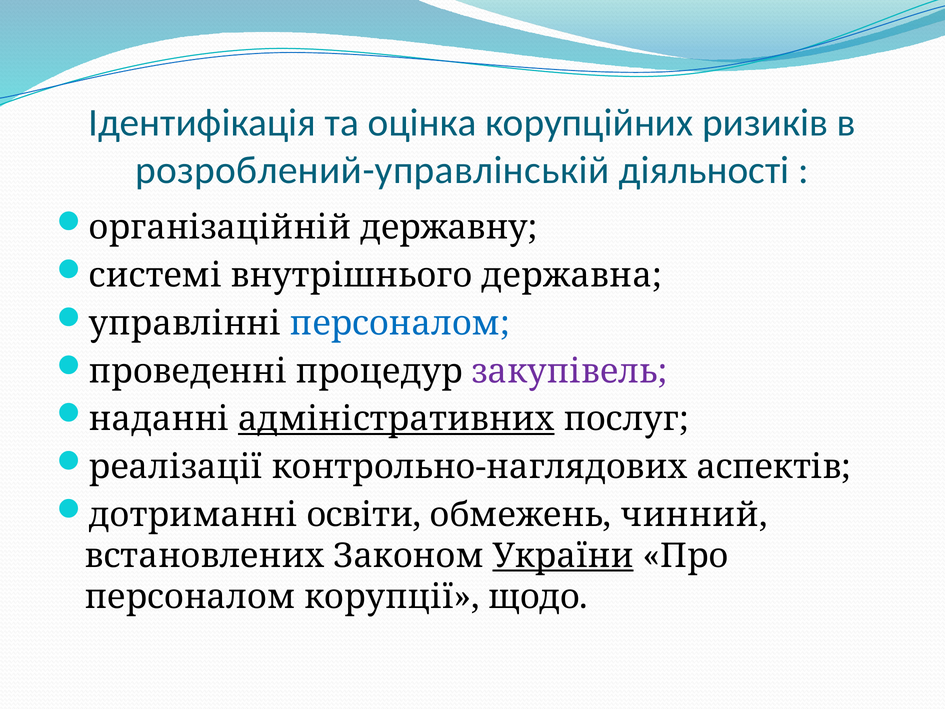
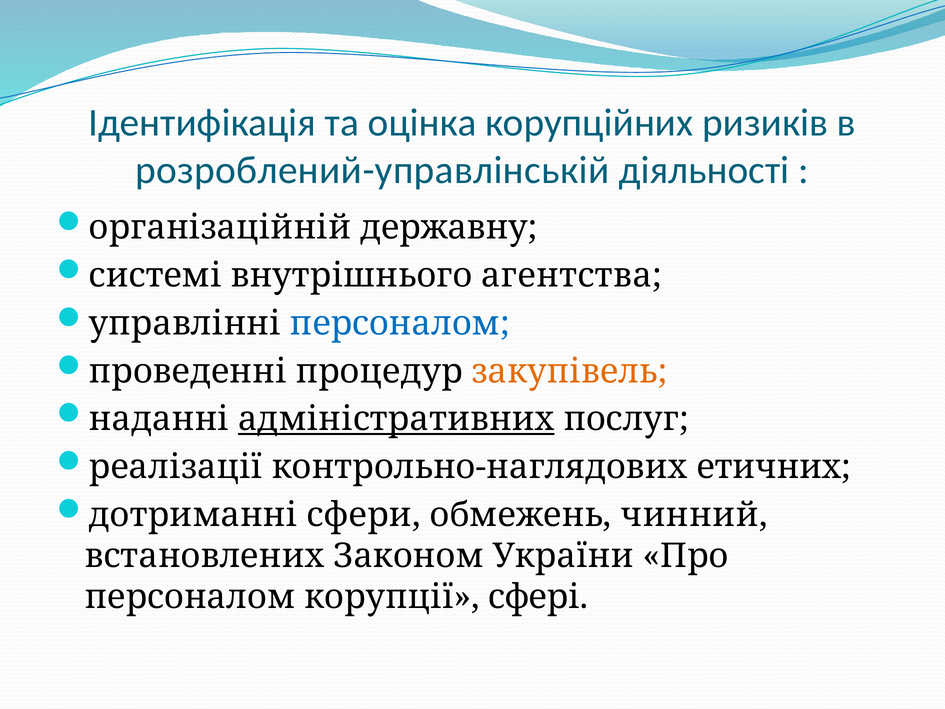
державна: державна -> агентства
закупівель colour: purple -> orange
аспектів: аспектів -> етичних
освіти: освіти -> сфери
України underline: present -> none
щодо: щодо -> сфері
